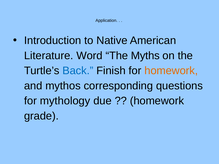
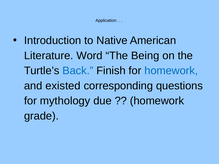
Myths: Myths -> Being
homework at (171, 71) colour: orange -> blue
mythos: mythos -> existed
